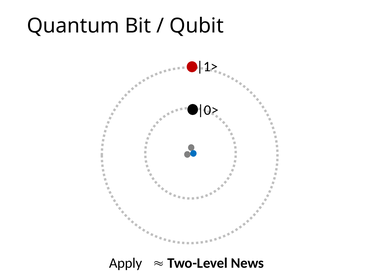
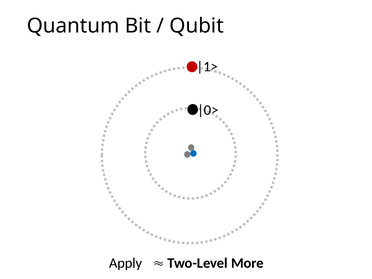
News: News -> More
